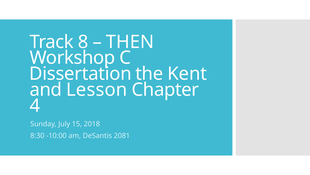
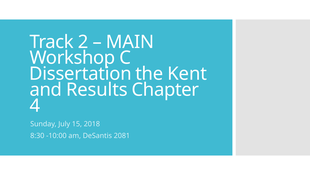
8: 8 -> 2
THEN: THEN -> MAIN
Lesson: Lesson -> Results
